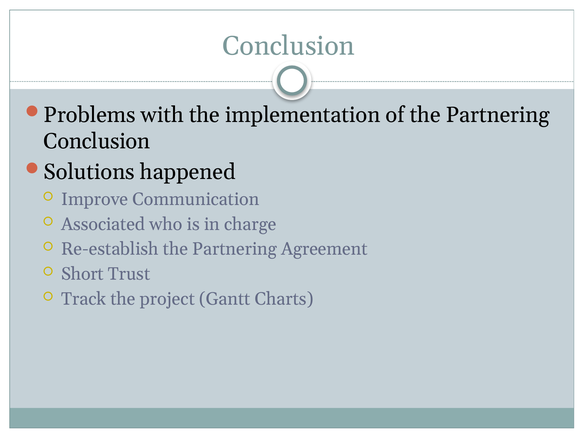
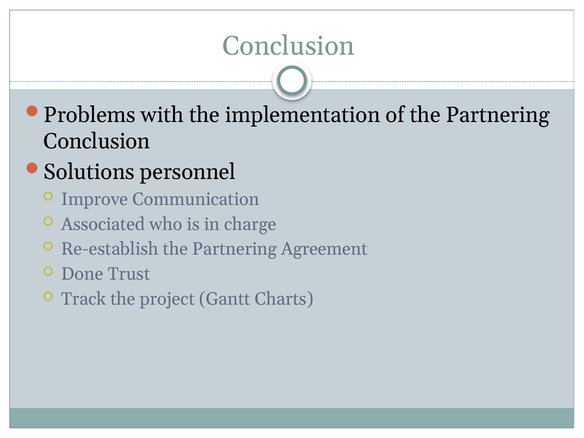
happened: happened -> personnel
Short: Short -> Done
